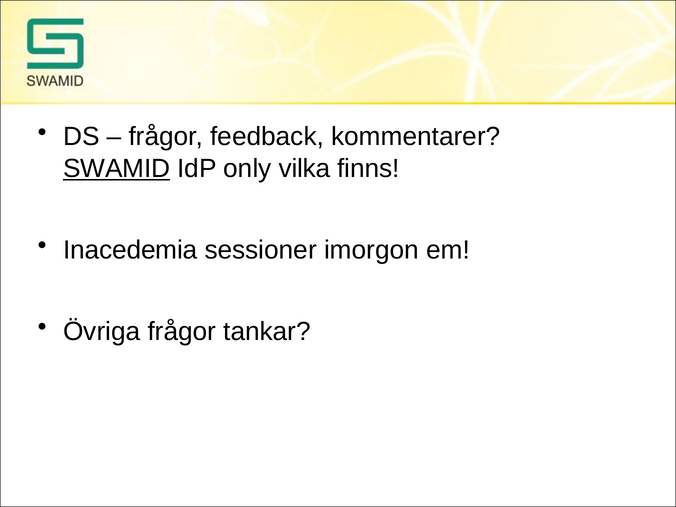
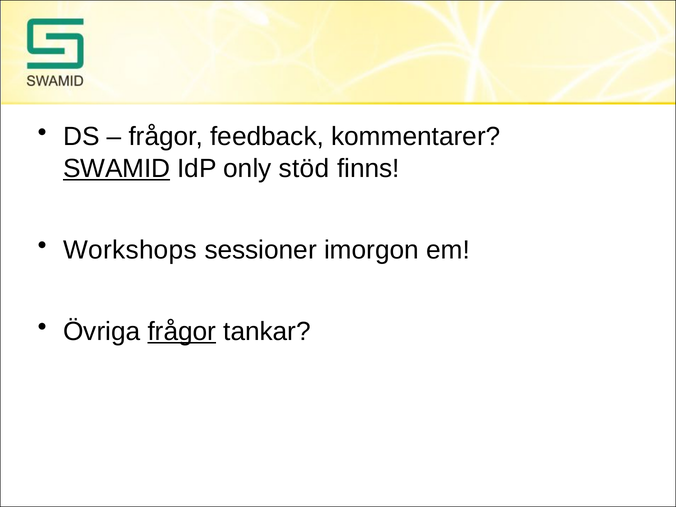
vilka: vilka -> stöd
Inacedemia: Inacedemia -> Workshops
frågor at (182, 331) underline: none -> present
